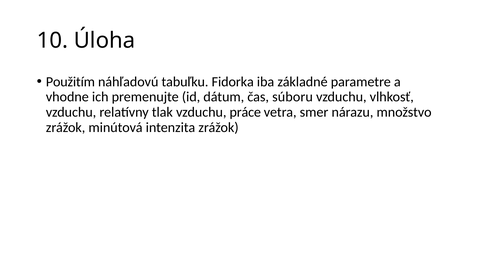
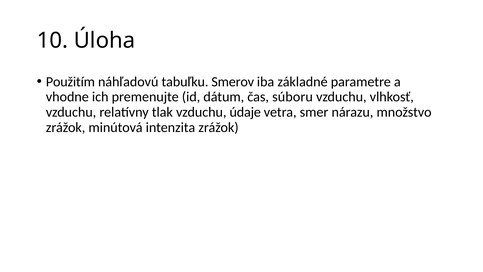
Fidorka: Fidorka -> Smerov
práce: práce -> údaje
